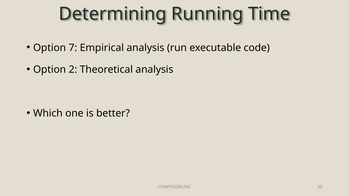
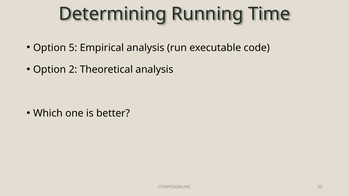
7: 7 -> 5
